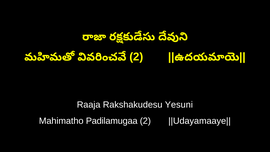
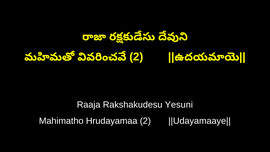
Padilamugaa: Padilamugaa -> Hrudayamaa
